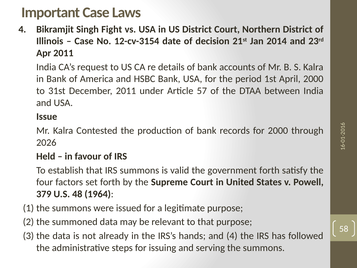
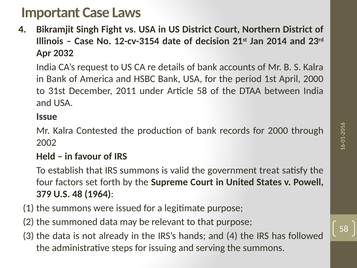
Apr 2011: 2011 -> 2032
Article 57: 57 -> 58
2026: 2026 -> 2002
government forth: forth -> treat
